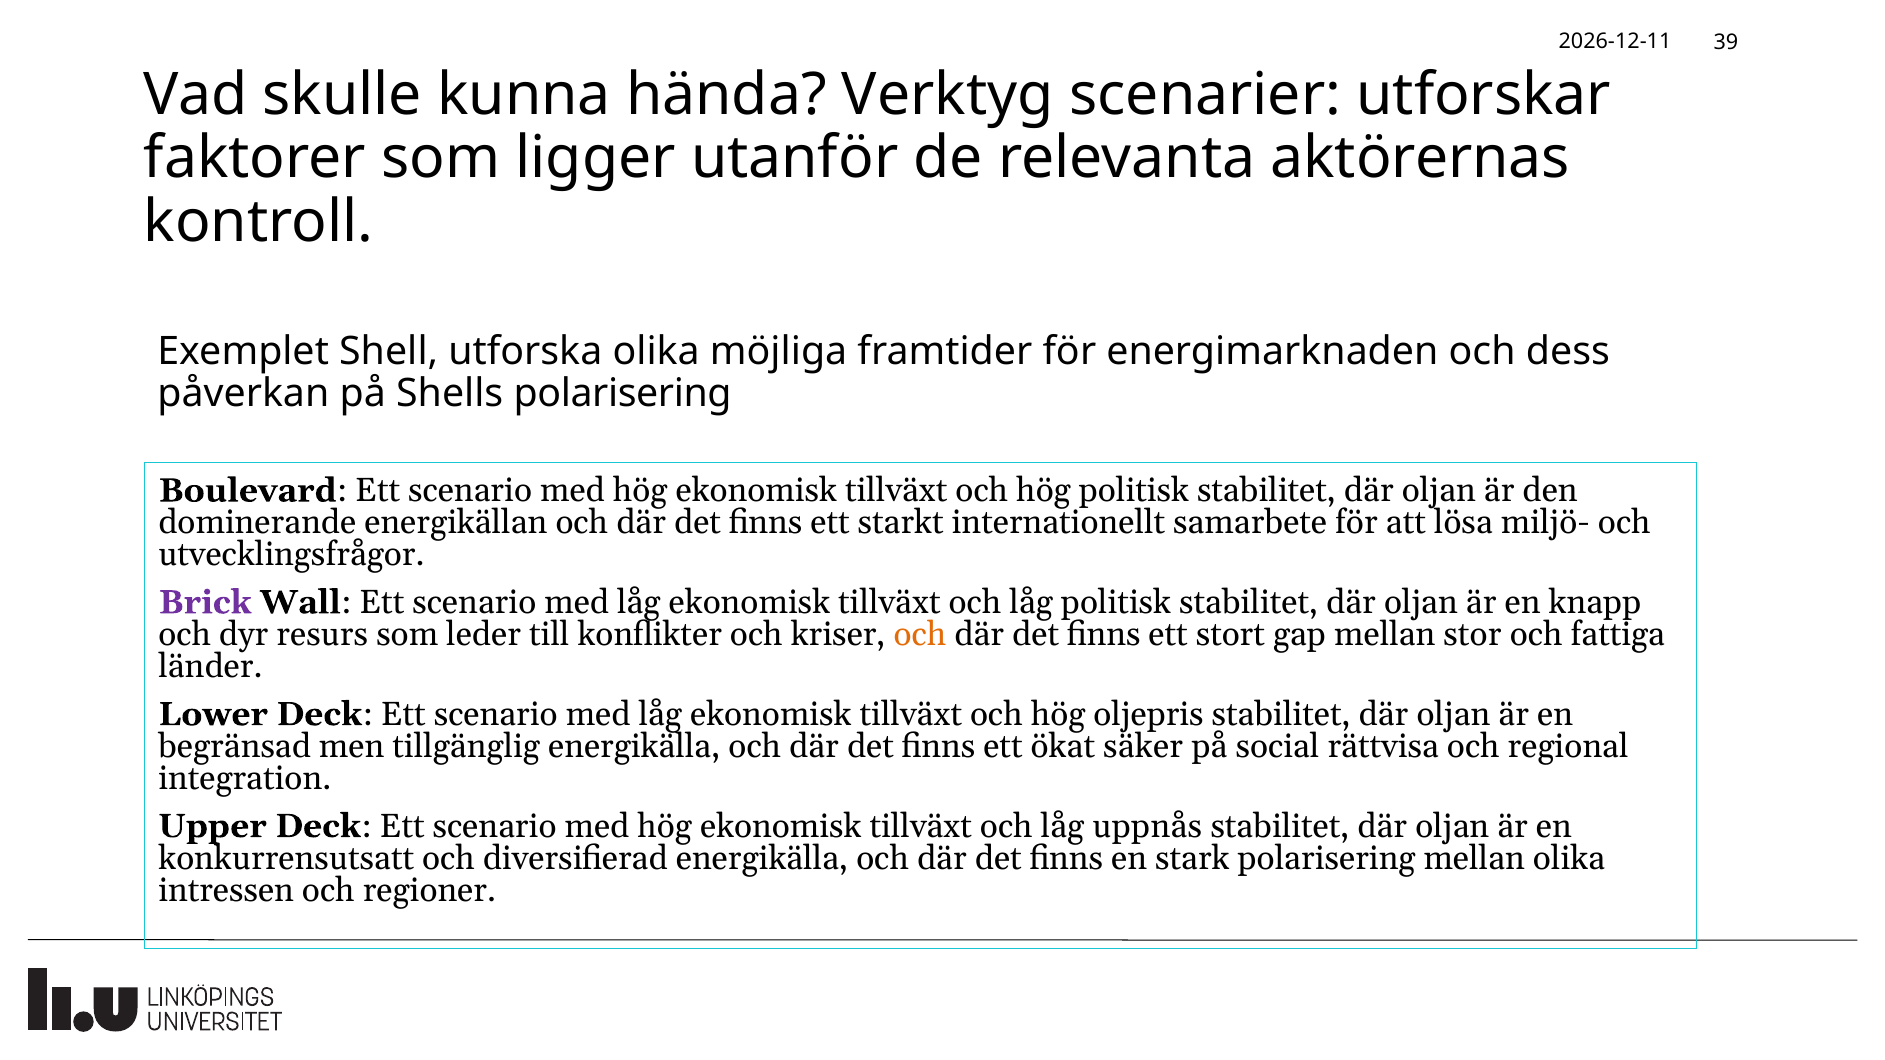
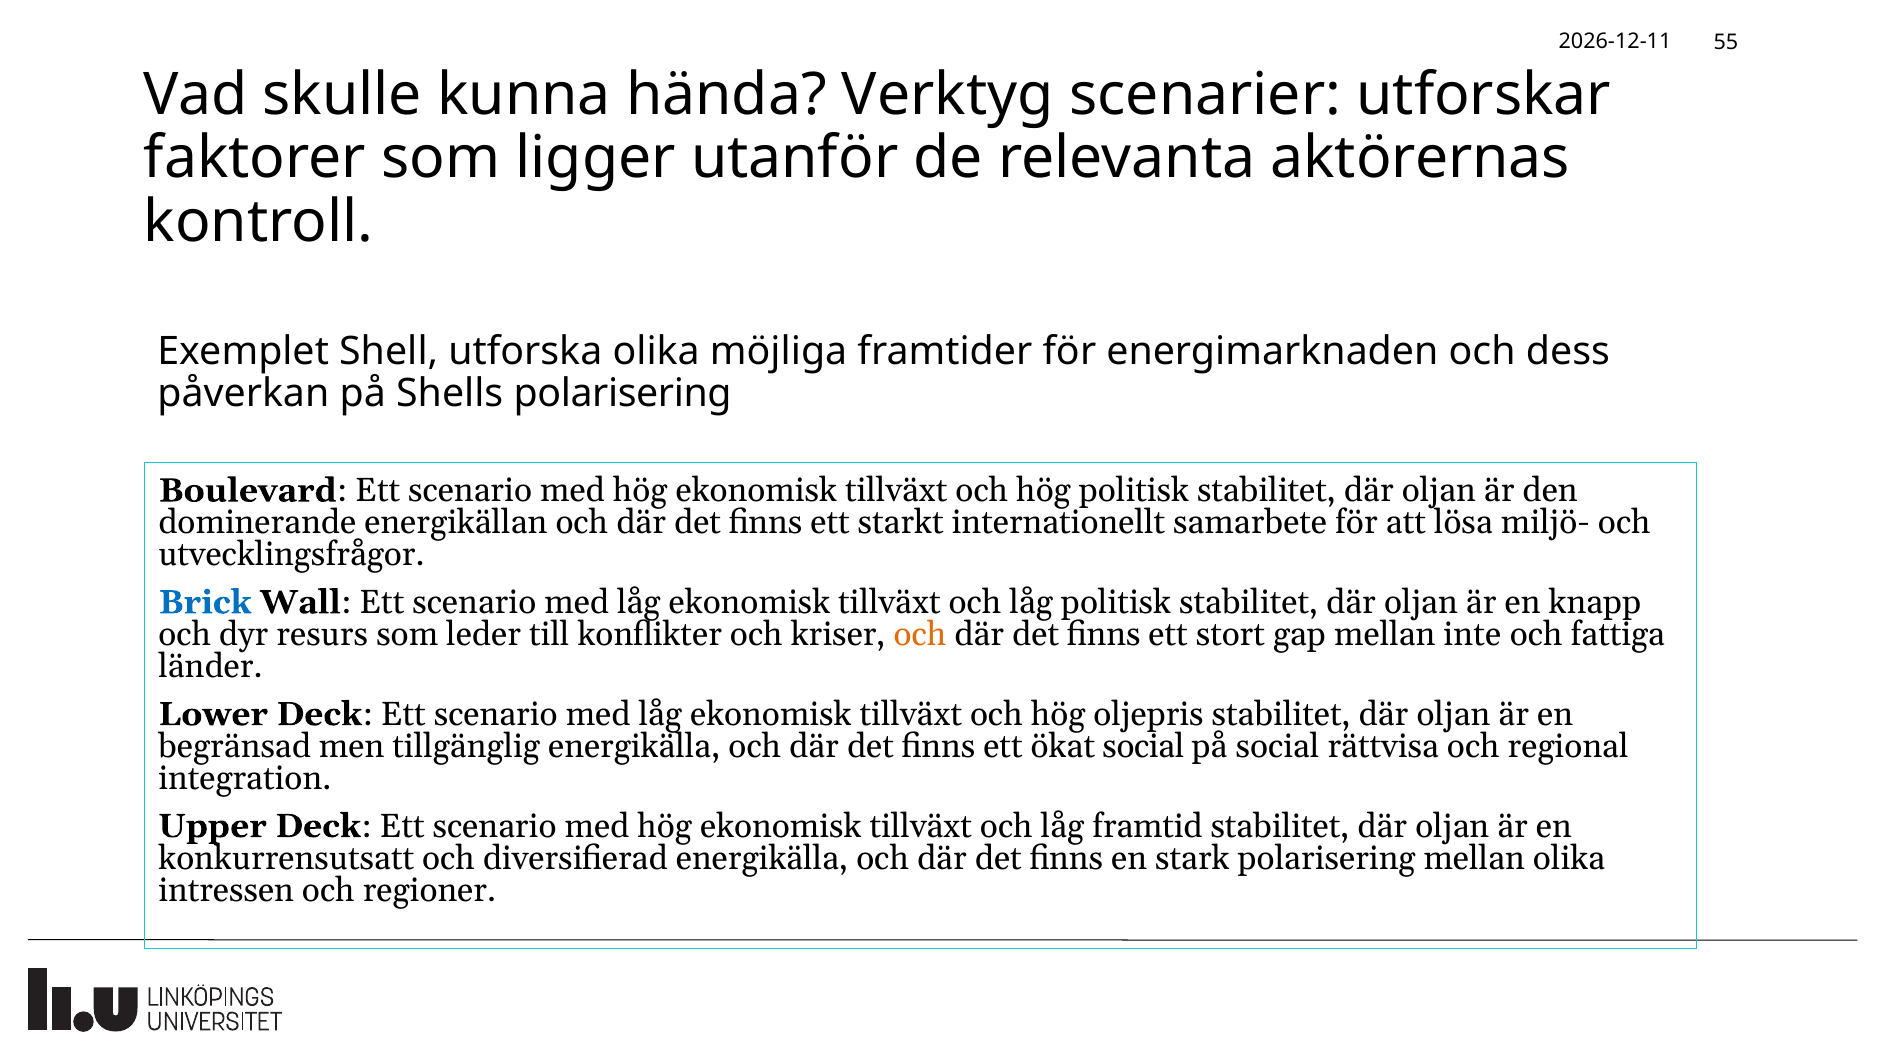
39: 39 -> 55
Brick colour: purple -> blue
stor: stor -> inte
ökat säker: säker -> social
uppnås: uppnås -> framtid
